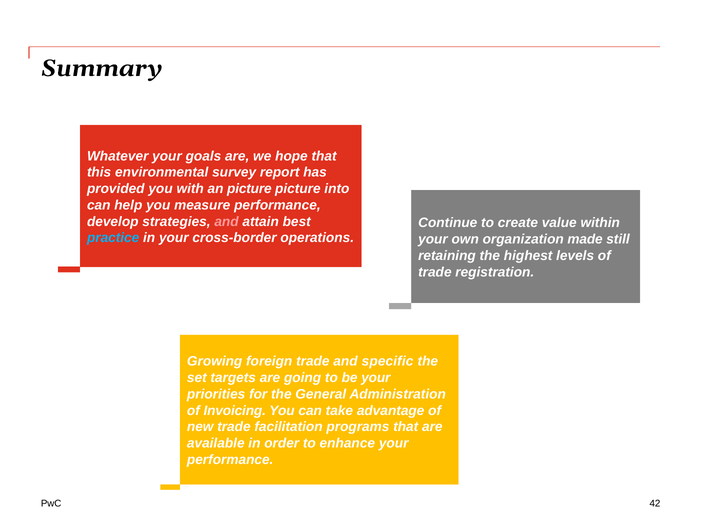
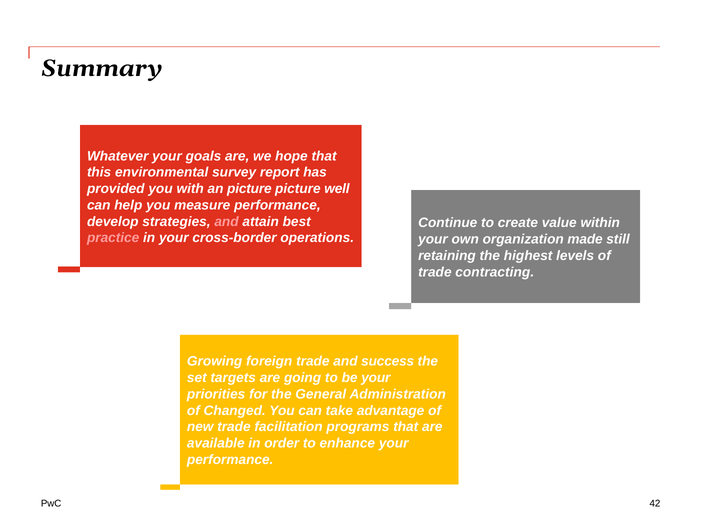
into: into -> well
practice colour: light blue -> pink
registration: registration -> contracting
specific: specific -> success
Invoicing: Invoicing -> Changed
